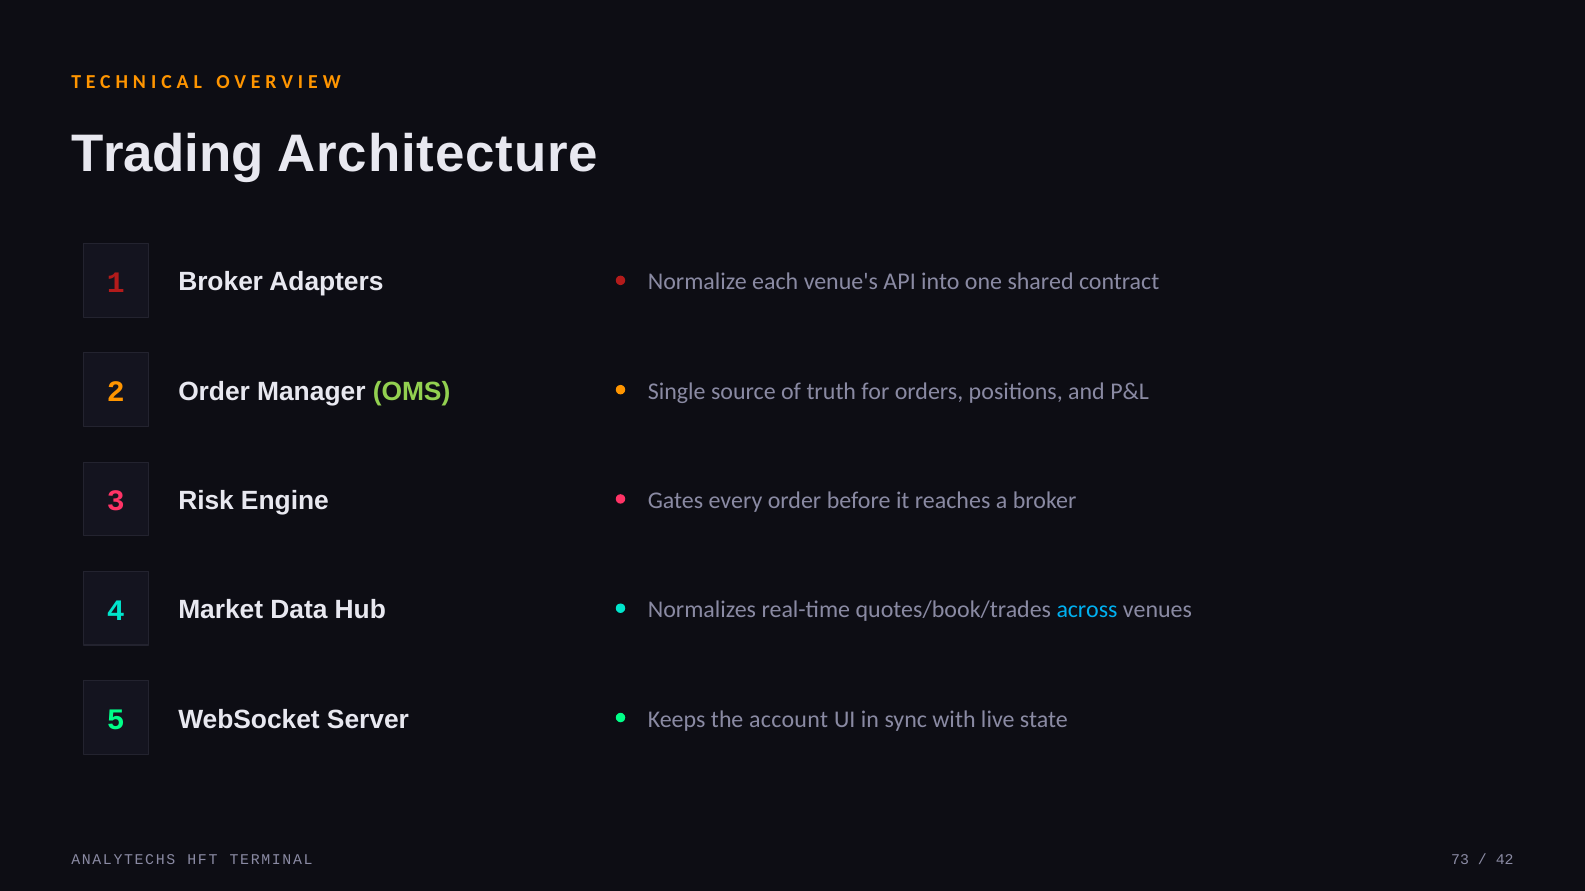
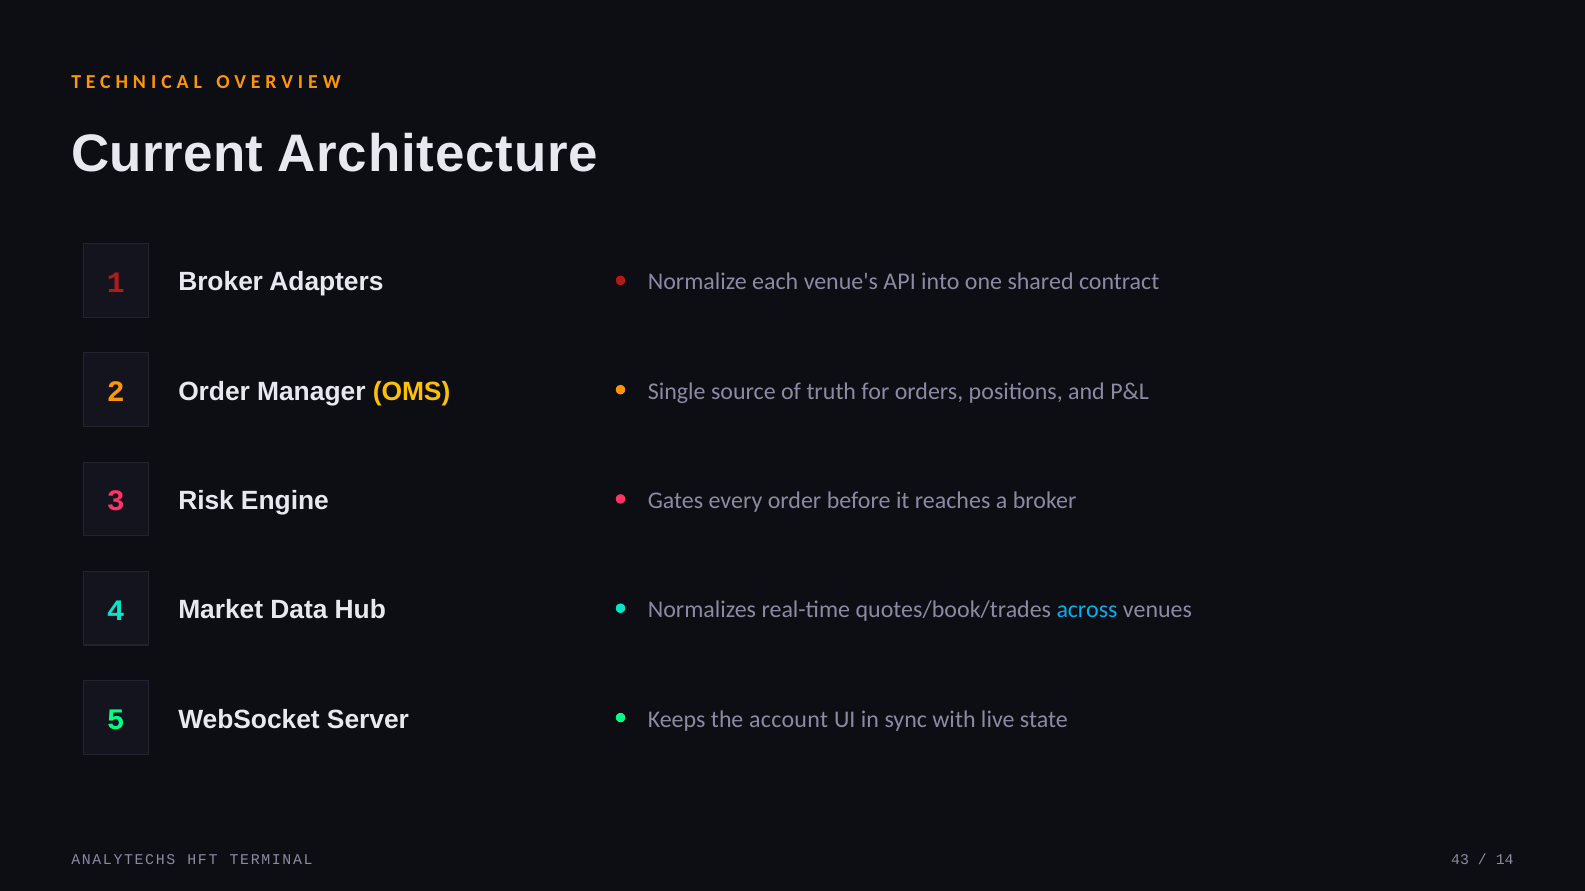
Trading: Trading -> Current
OMS colour: light green -> yellow
73: 73 -> 43
42: 42 -> 14
